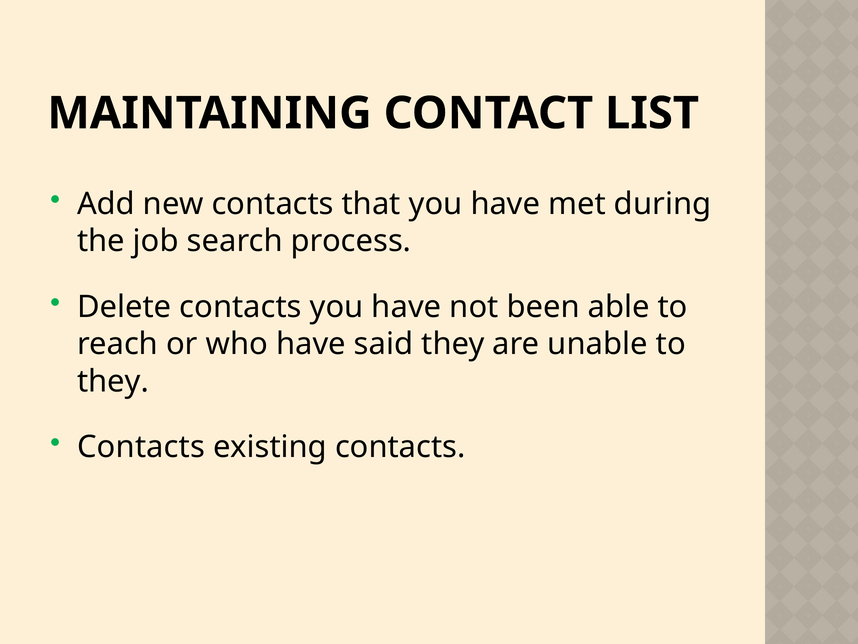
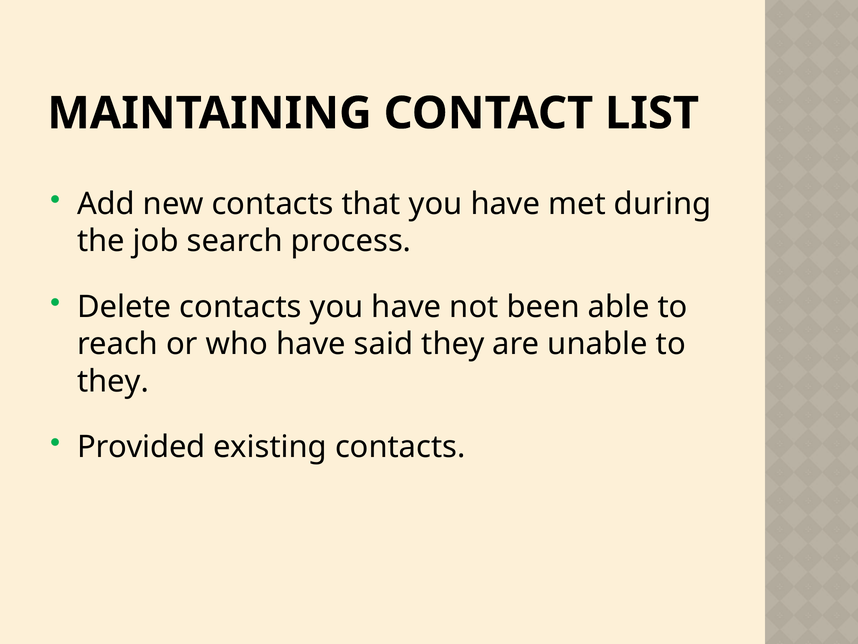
Contacts at (141, 447): Contacts -> Provided
